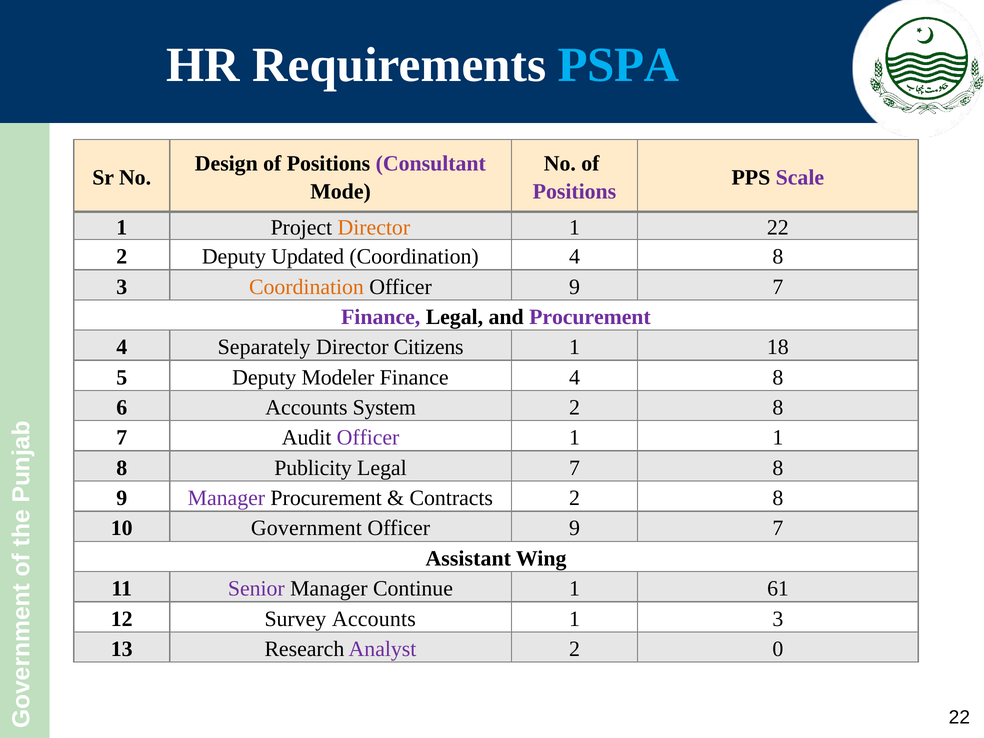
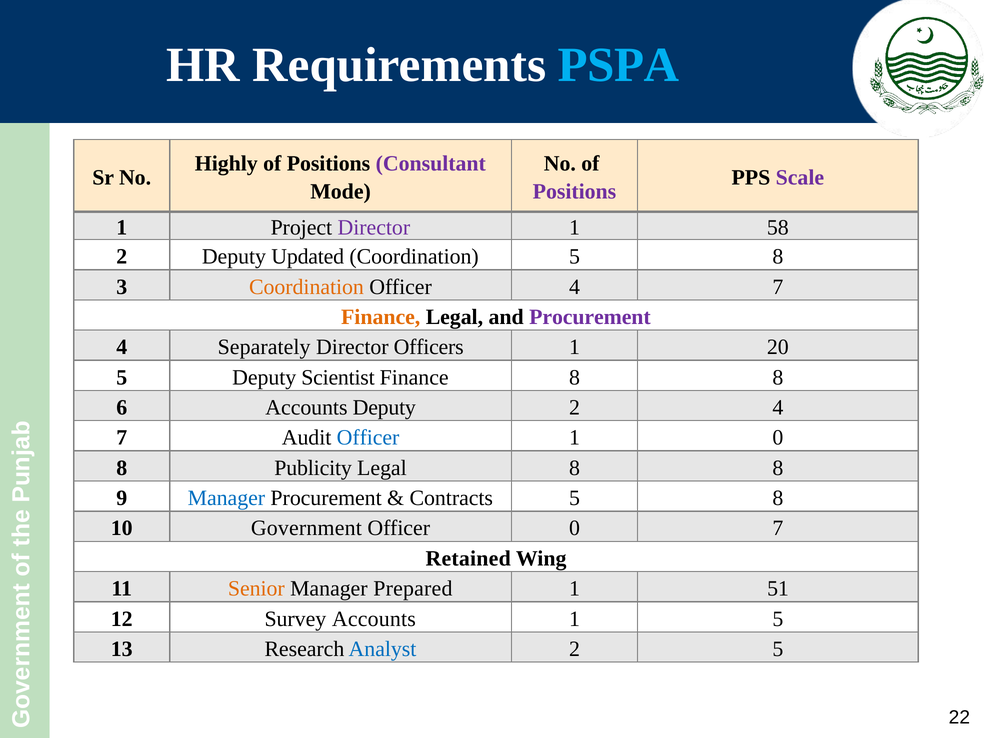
Design: Design -> Highly
Director at (374, 228) colour: orange -> purple
1 22: 22 -> 58
Coordination 4: 4 -> 5
9 at (575, 287): 9 -> 4
Finance at (381, 317) colour: purple -> orange
Citizens: Citizens -> Officers
18: 18 -> 20
Modeler: Modeler -> Scientist
Finance 4: 4 -> 8
Accounts System: System -> Deputy
8 at (778, 408): 8 -> 4
Officer at (368, 438) colour: purple -> blue
1 1: 1 -> 0
Legal 7: 7 -> 8
Manager at (226, 498) colour: purple -> blue
Contracts 2: 2 -> 5
9 at (575, 528): 9 -> 0
Assistant: Assistant -> Retained
Senior colour: purple -> orange
Continue: Continue -> Prepared
61: 61 -> 51
1 3: 3 -> 5
Analyst colour: purple -> blue
2 0: 0 -> 5
